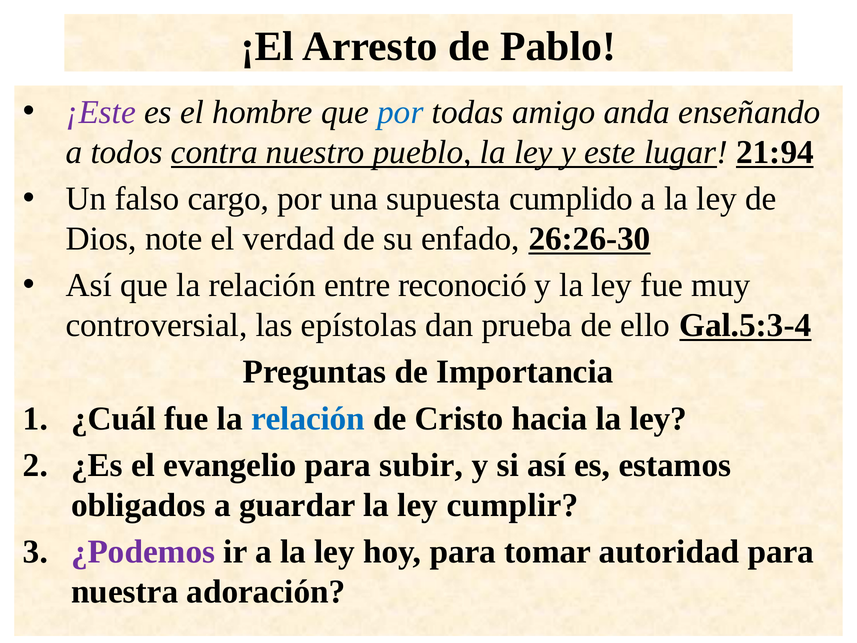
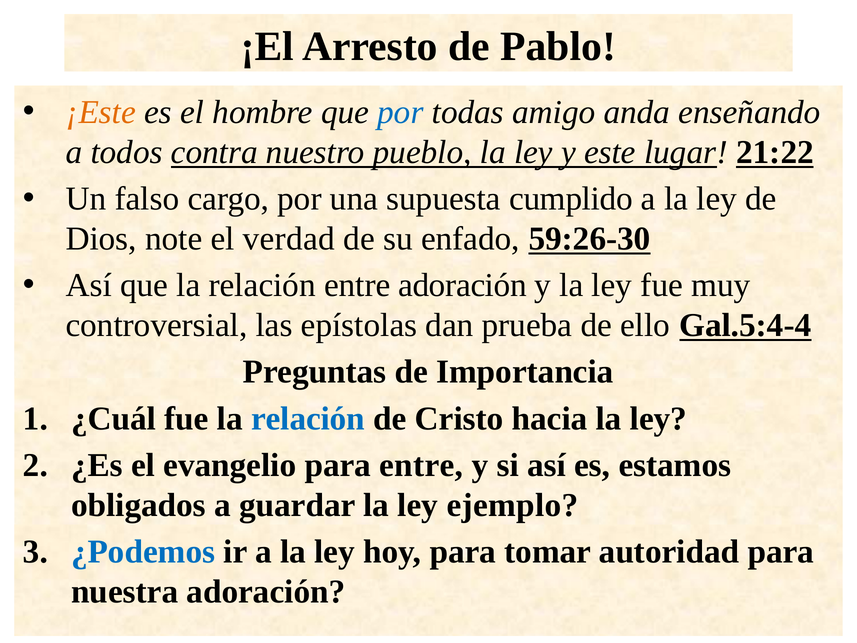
¡Este colour: purple -> orange
21:94: 21:94 -> 21:22
26:26-30: 26:26-30 -> 59:26-30
entre reconoció: reconoció -> adoración
Gal.5:3-4: Gal.5:3-4 -> Gal.5:4-4
para subir: subir -> entre
cumplir: cumplir -> ejemplo
¿Podemos colour: purple -> blue
